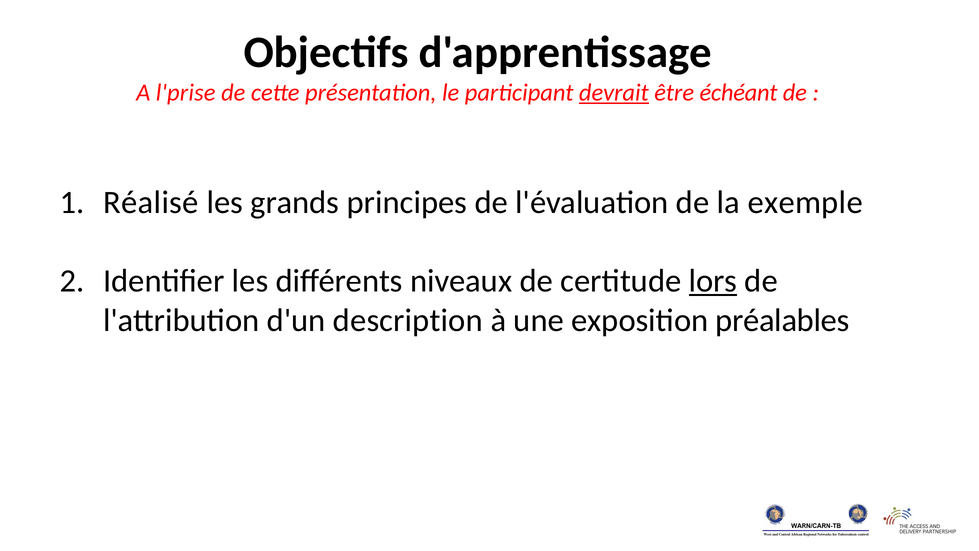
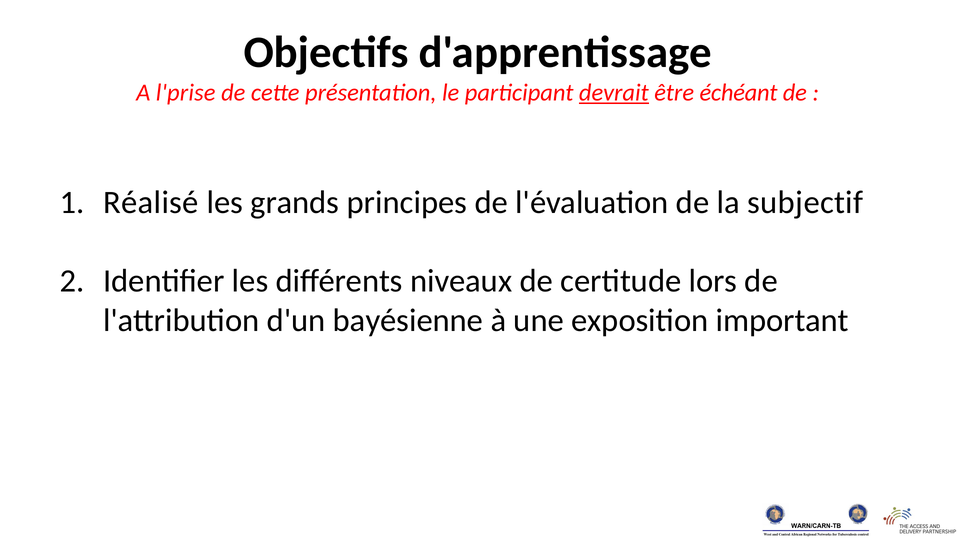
exemple: exemple -> subjectif
lors underline: present -> none
description: description -> bayésienne
préalables: préalables -> important
